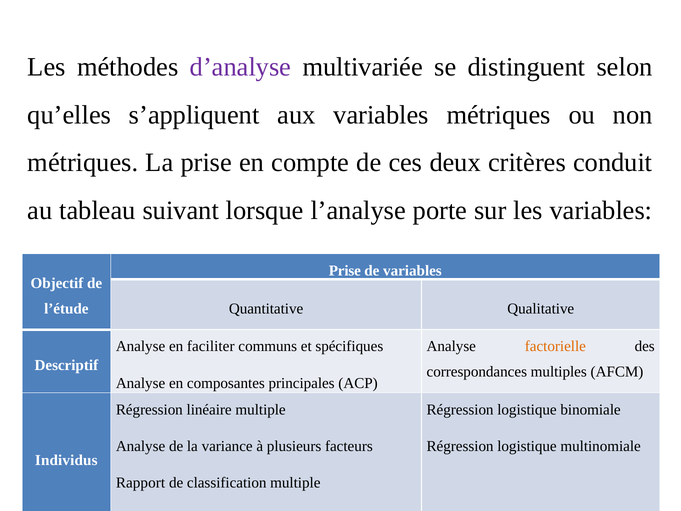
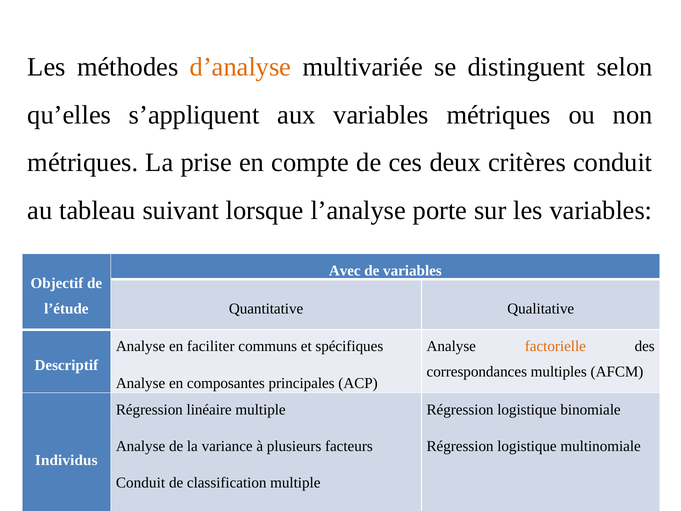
d’analyse colour: purple -> orange
Prise at (345, 271): Prise -> Avec
Rapport at (140, 483): Rapport -> Conduit
